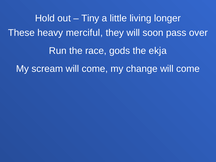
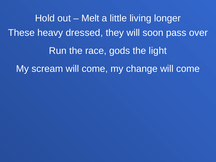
Tiny: Tiny -> Melt
merciful: merciful -> dressed
ekja: ekja -> light
